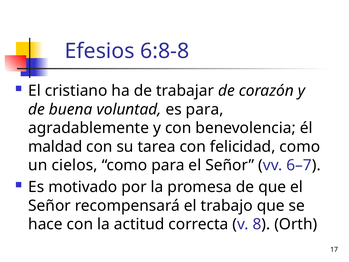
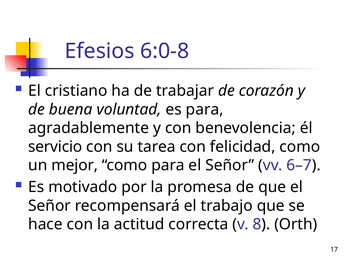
6:8-8: 6:8-8 -> 6:0-8
maldad: maldad -> servicio
cielos: cielos -> mejor
